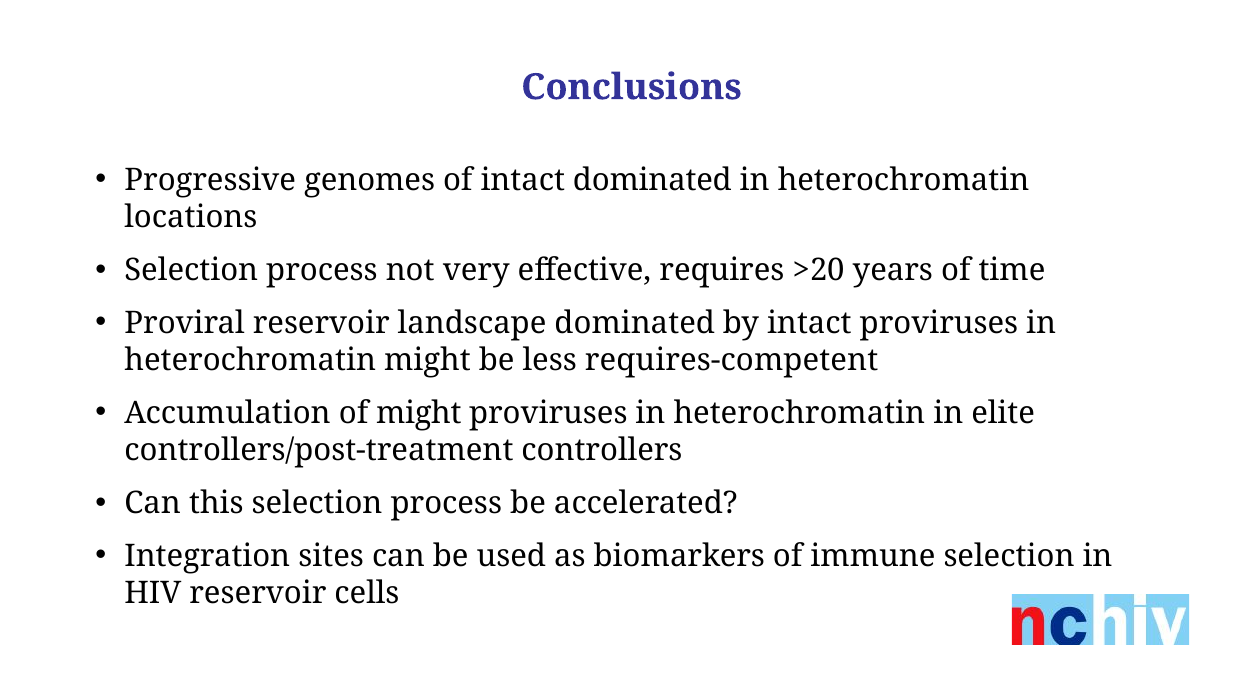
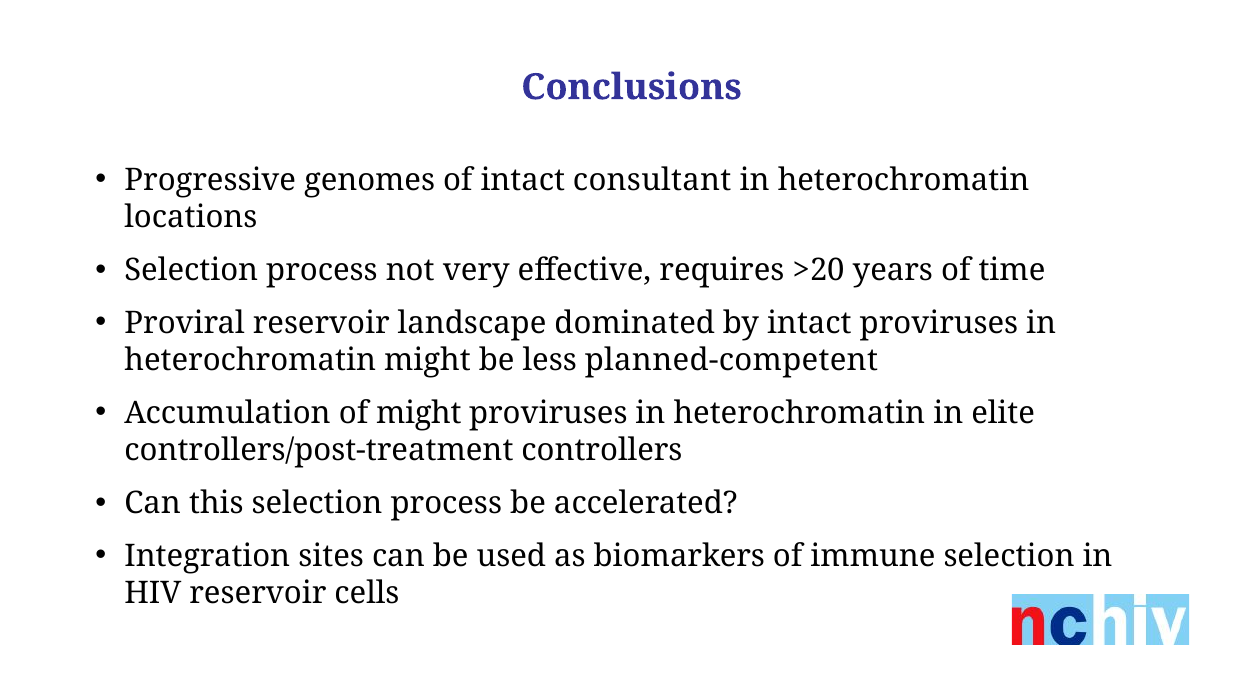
intact dominated: dominated -> consultant
requires-competent: requires-competent -> planned-competent
